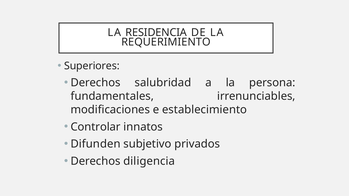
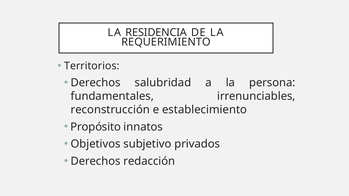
Superiores: Superiores -> Territorios
modificaciones: modificaciones -> reconstrucción
Controlar: Controlar -> Propósito
Difunden: Difunden -> Objetivos
diligencia: diligencia -> redacción
